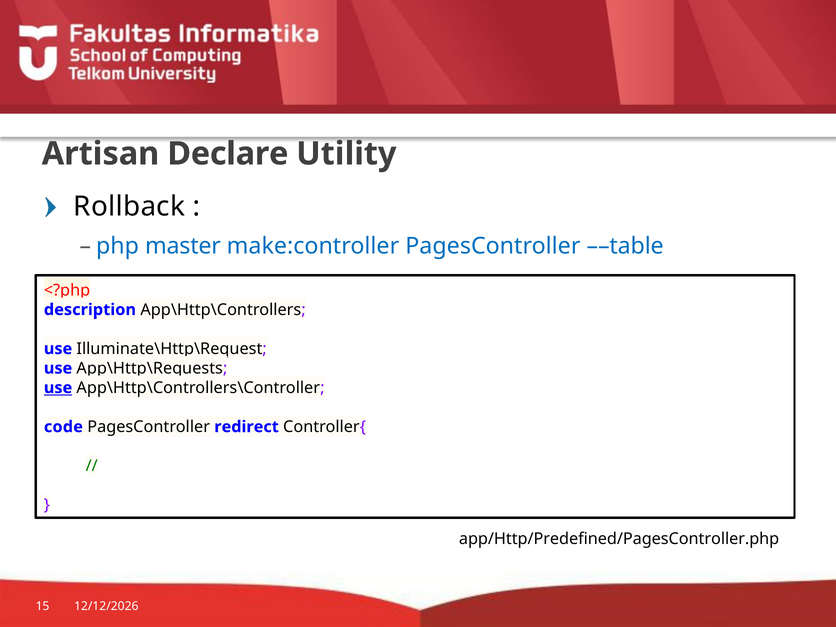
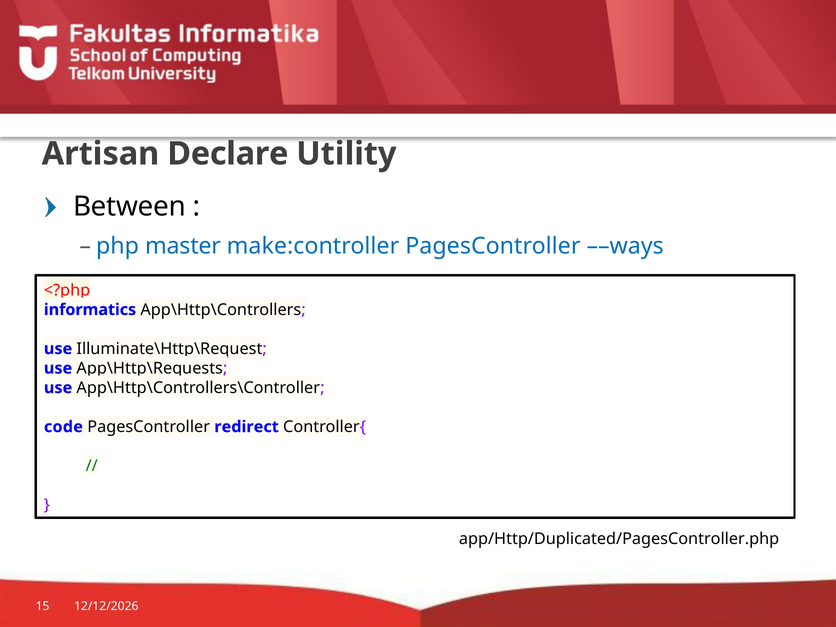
Rollback: Rollback -> Between
––table: ––table -> ––ways
description: description -> informatics
use at (58, 388) underline: present -> none
app/Http/Predefined/PagesController.php: app/Http/Predefined/PagesController.php -> app/Http/Duplicated/PagesController.php
